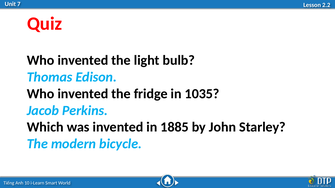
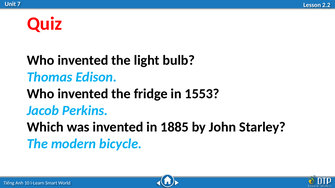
1035: 1035 -> 1553
